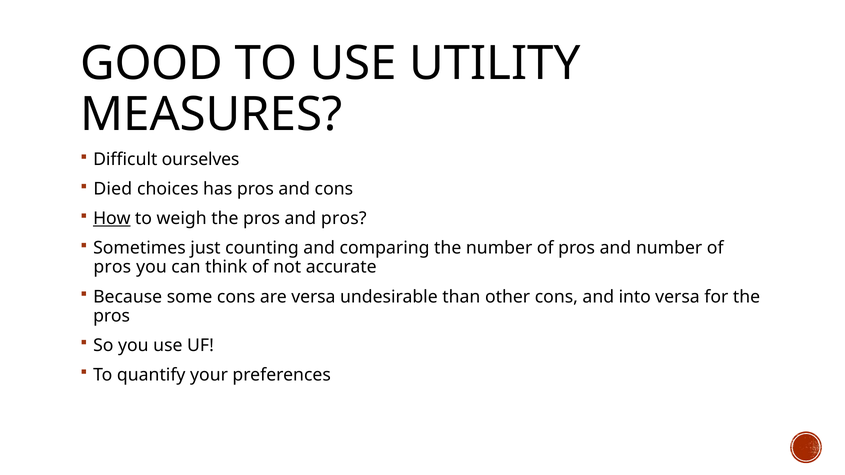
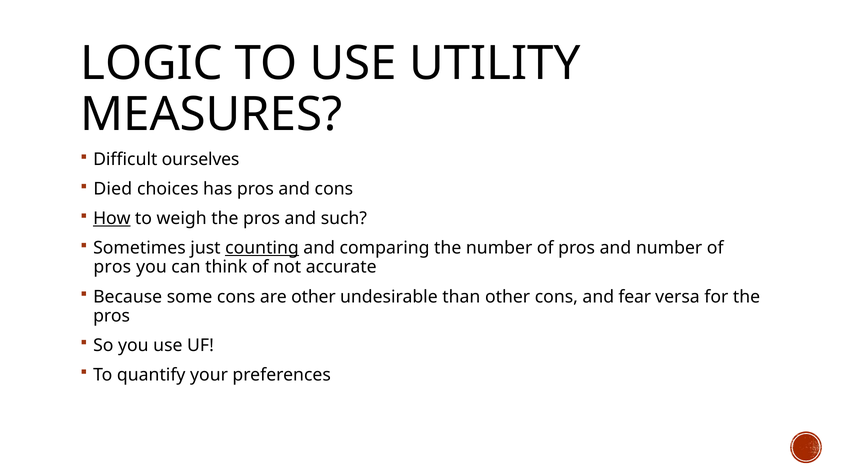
GOOD: GOOD -> LOGIC
and pros: pros -> such
counting underline: none -> present
are versa: versa -> other
into: into -> fear
